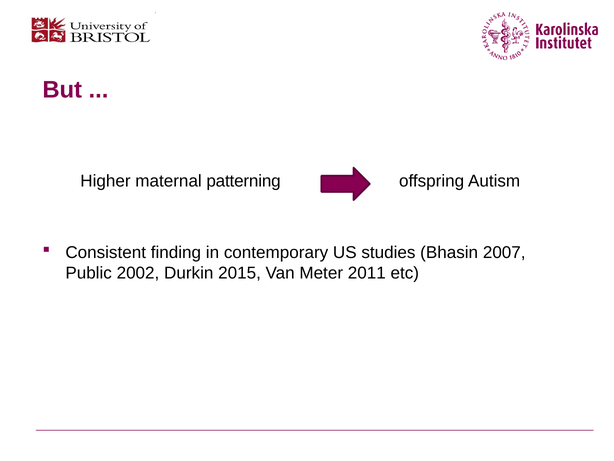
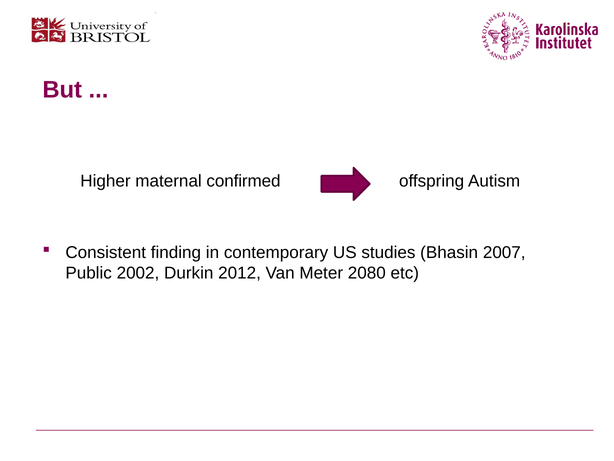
patterning: patterning -> confirmed
2015: 2015 -> 2012
2011: 2011 -> 2080
